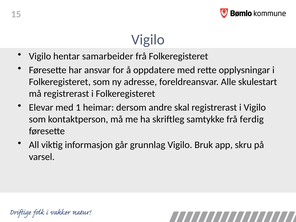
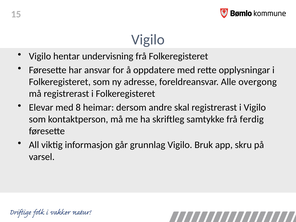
samarbeider: samarbeider -> undervisning
skulestart: skulestart -> overgong
1: 1 -> 8
